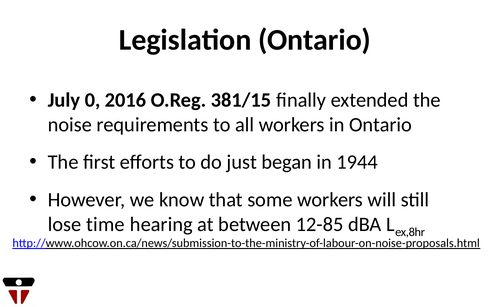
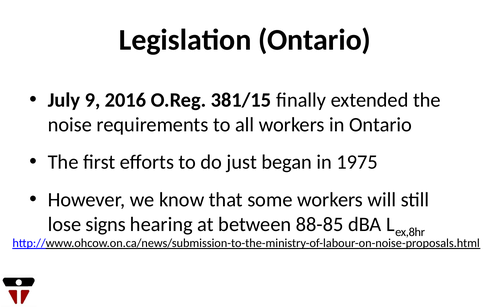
0: 0 -> 9
1944: 1944 -> 1975
time: time -> signs
12-85: 12-85 -> 88-85
